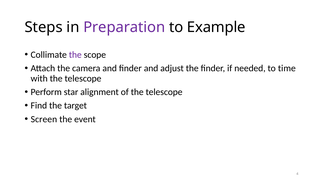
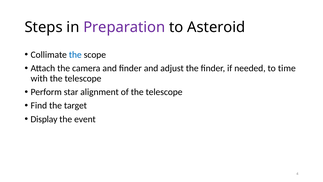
Example: Example -> Asteroid
the at (75, 55) colour: purple -> blue
Screen: Screen -> Display
